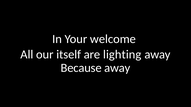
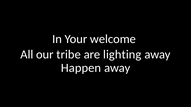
itself: itself -> tribe
Because: Because -> Happen
